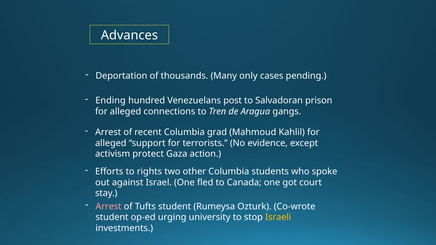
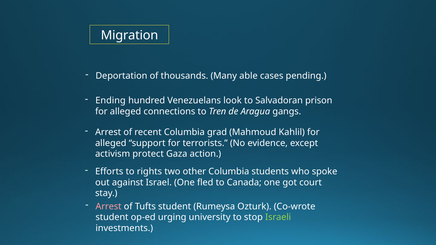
Advances: Advances -> Migration
only: only -> able
post: post -> look
Israeli colour: yellow -> light green
